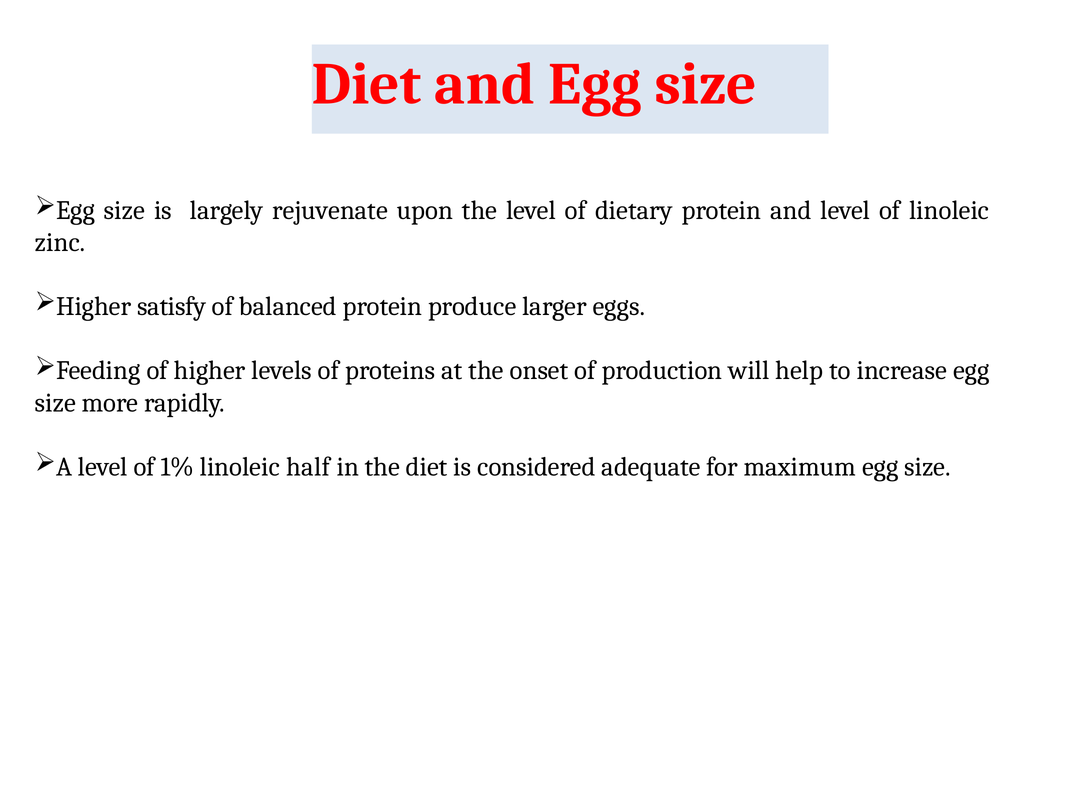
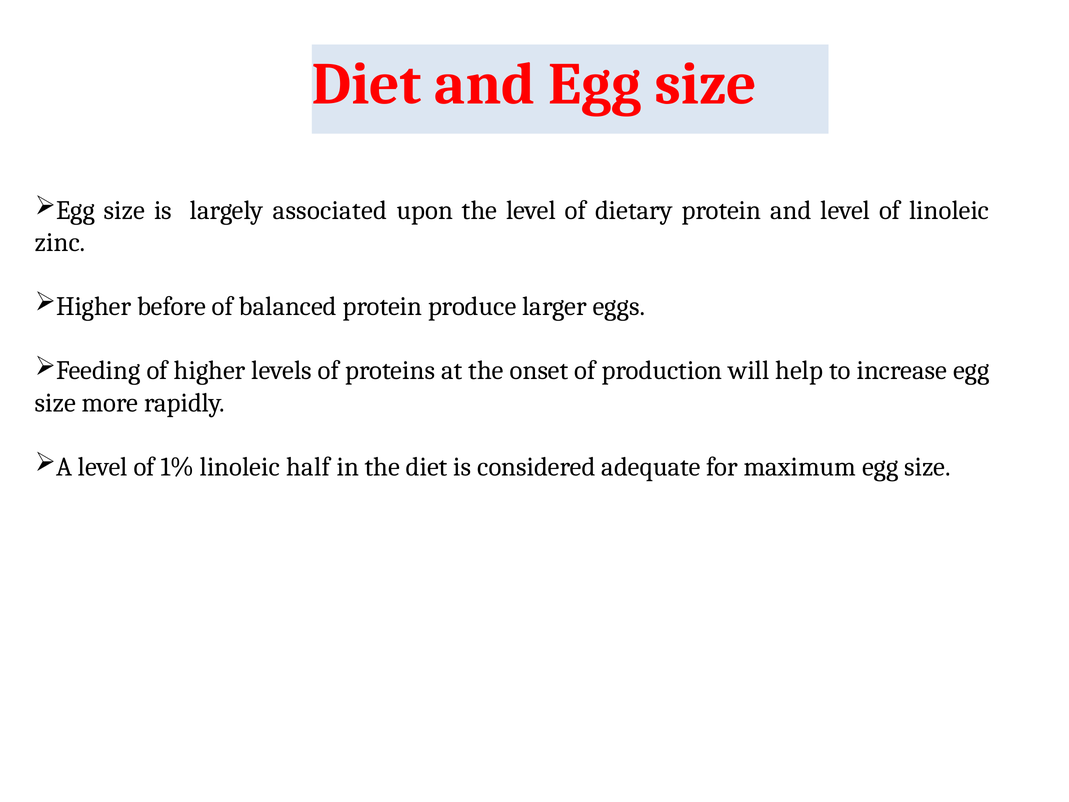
rejuvenate: rejuvenate -> associated
satisfy: satisfy -> before
